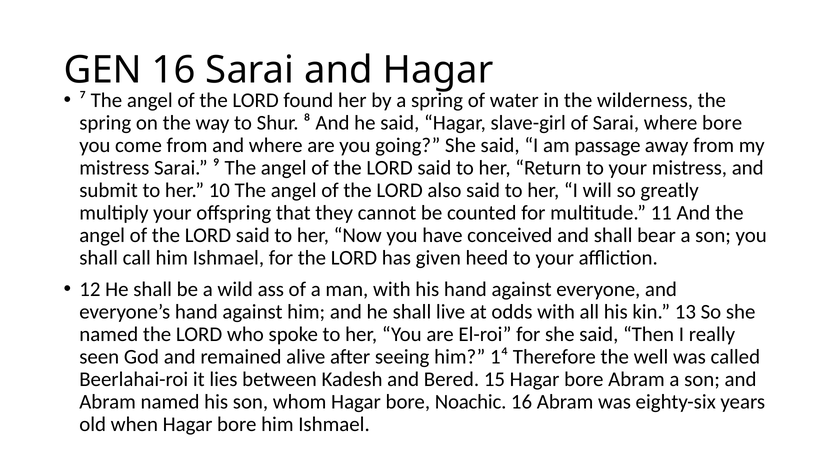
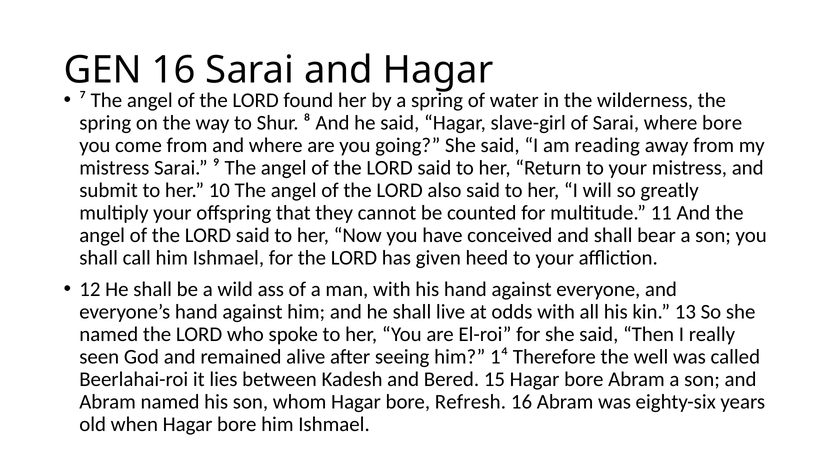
passage: passage -> reading
Noachic: Noachic -> Refresh
